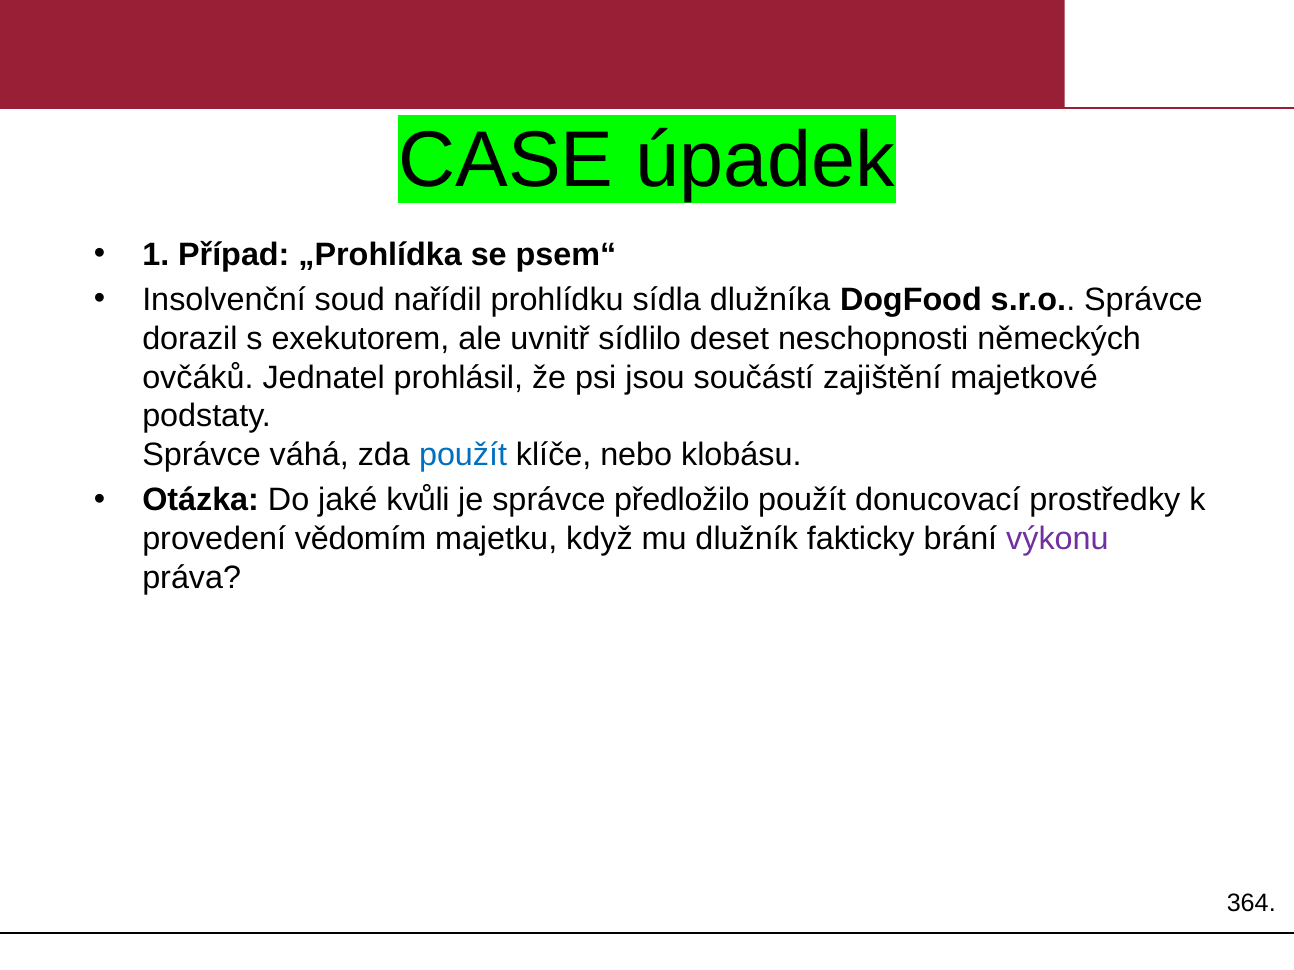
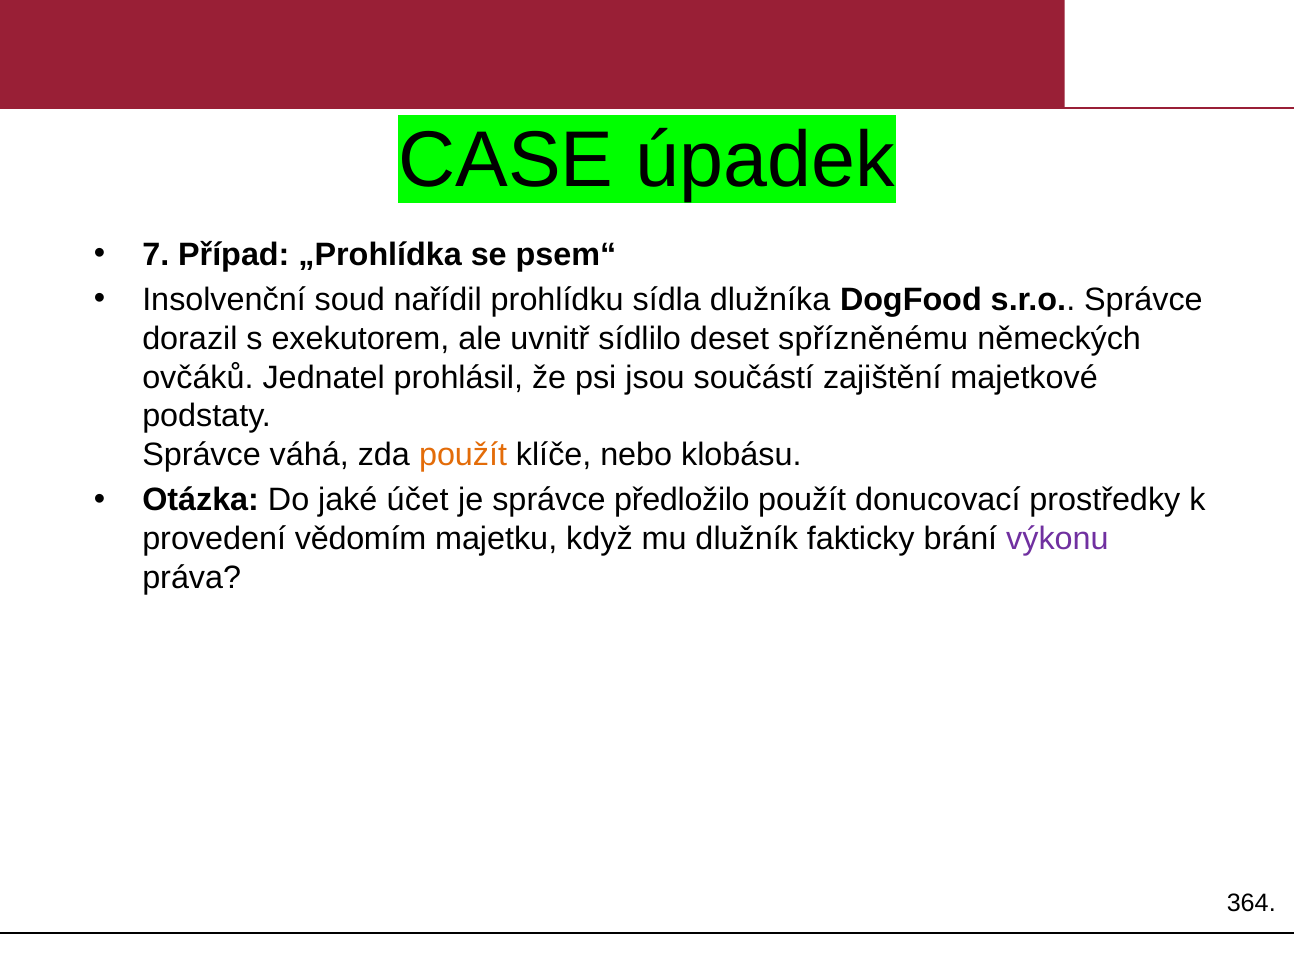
1: 1 -> 7
neschopnosti: neschopnosti -> spřízněnému
použít at (463, 455) colour: blue -> orange
kvůli: kvůli -> účet
